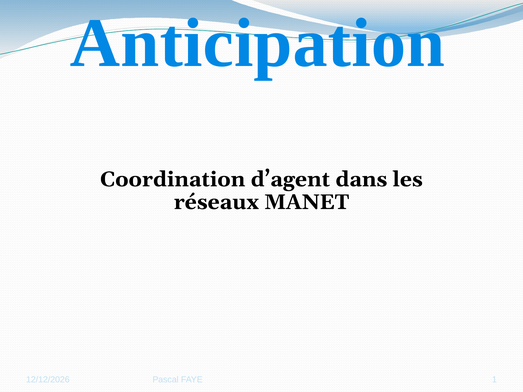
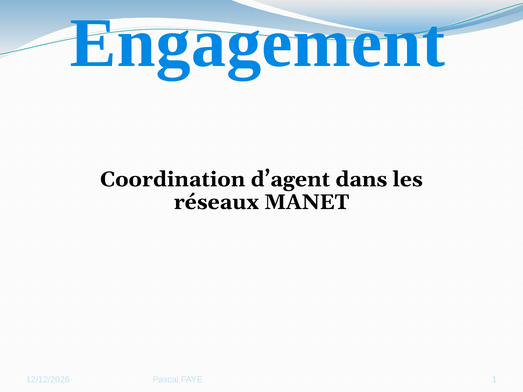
Anticipation: Anticipation -> Engagement
